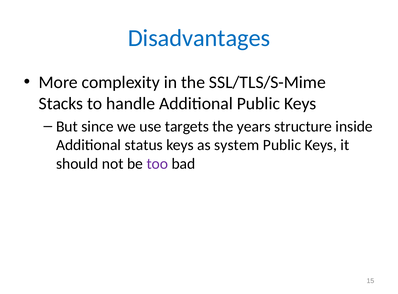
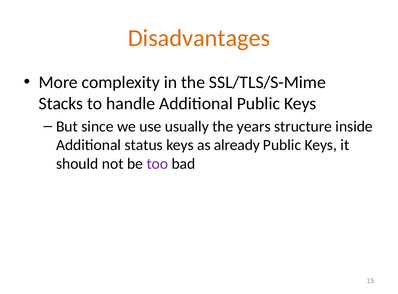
Disadvantages colour: blue -> orange
targets: targets -> usually
system: system -> already
